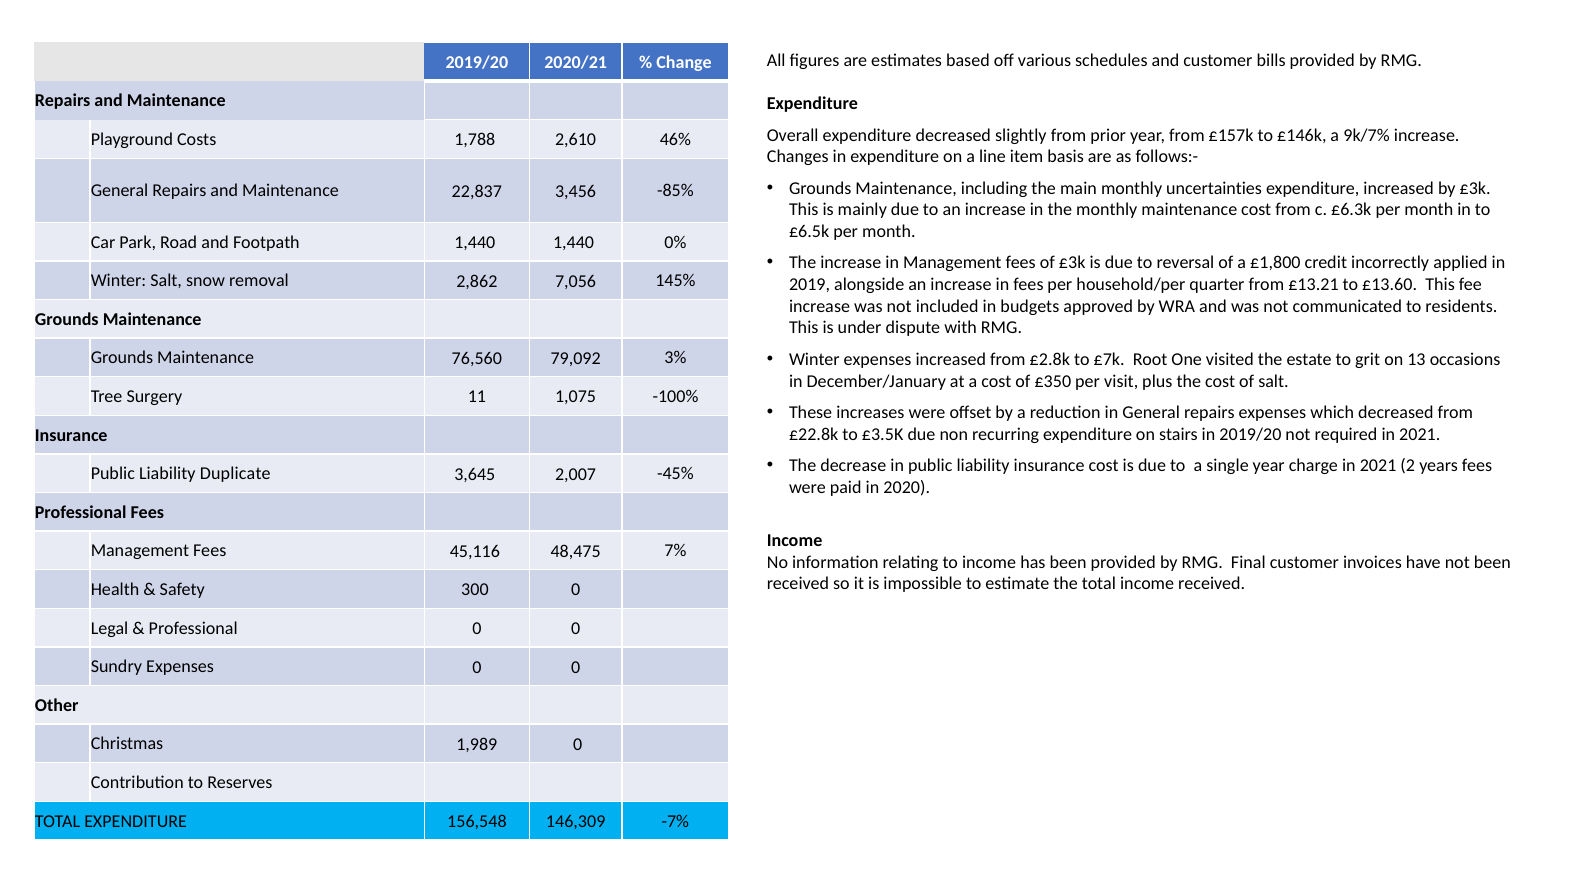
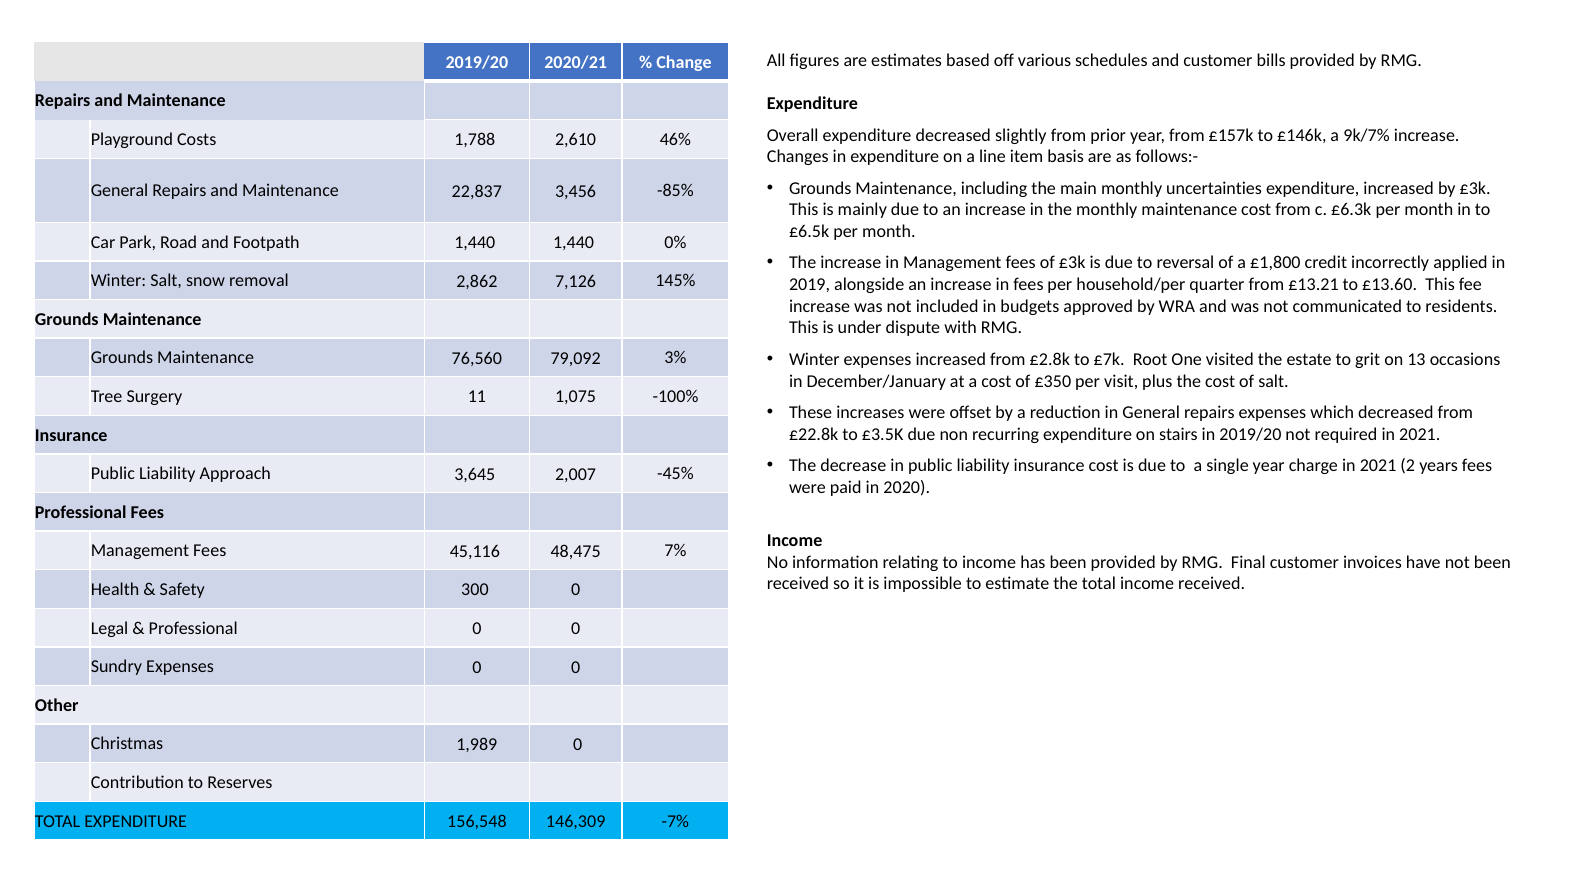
7,056: 7,056 -> 7,126
Duplicate: Duplicate -> Approach
